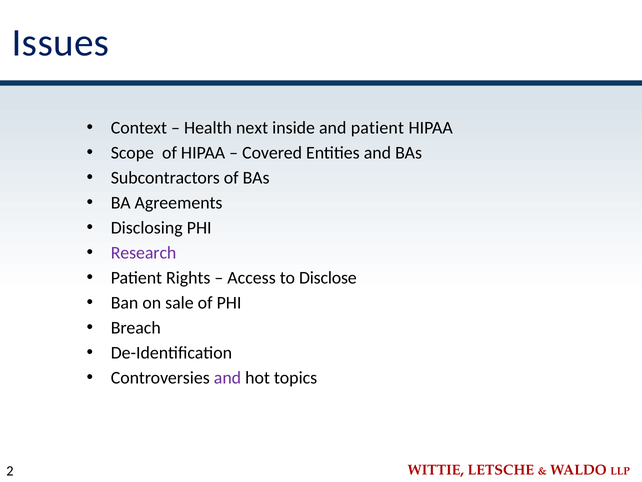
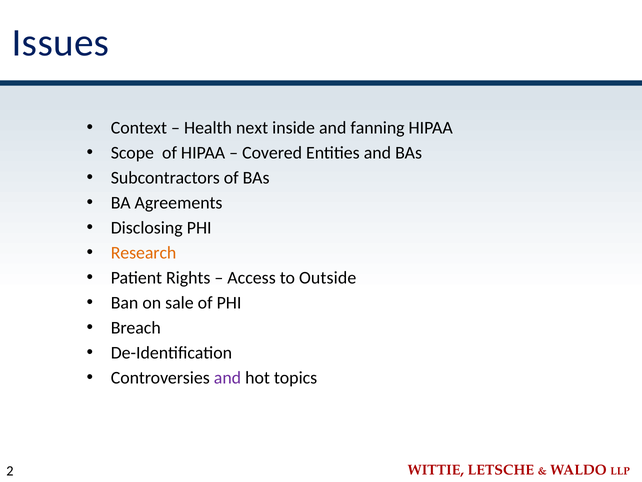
and patient: patient -> fanning
Research colour: purple -> orange
Disclose: Disclose -> Outside
